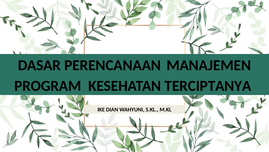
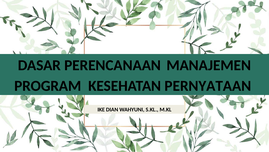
TERCIPTANYA: TERCIPTANYA -> PERNYATAAN
